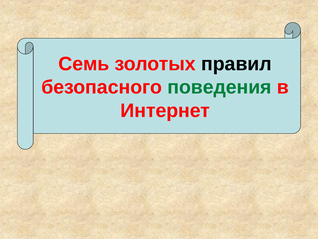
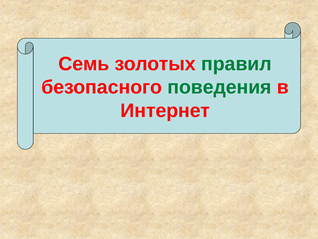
правил colour: black -> green
